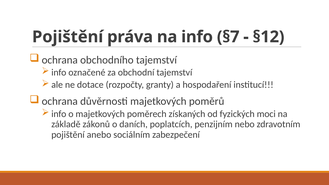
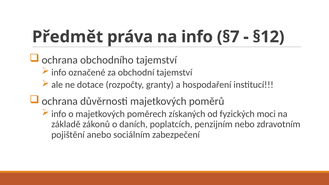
Pojištění at (68, 37): Pojištění -> Předmět
